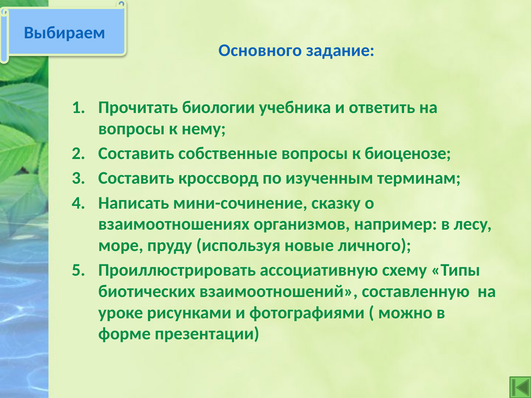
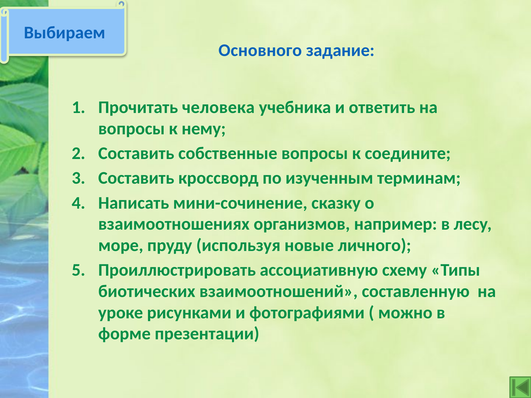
биологии: биологии -> человека
биоценозе: биоценозе -> соедините
